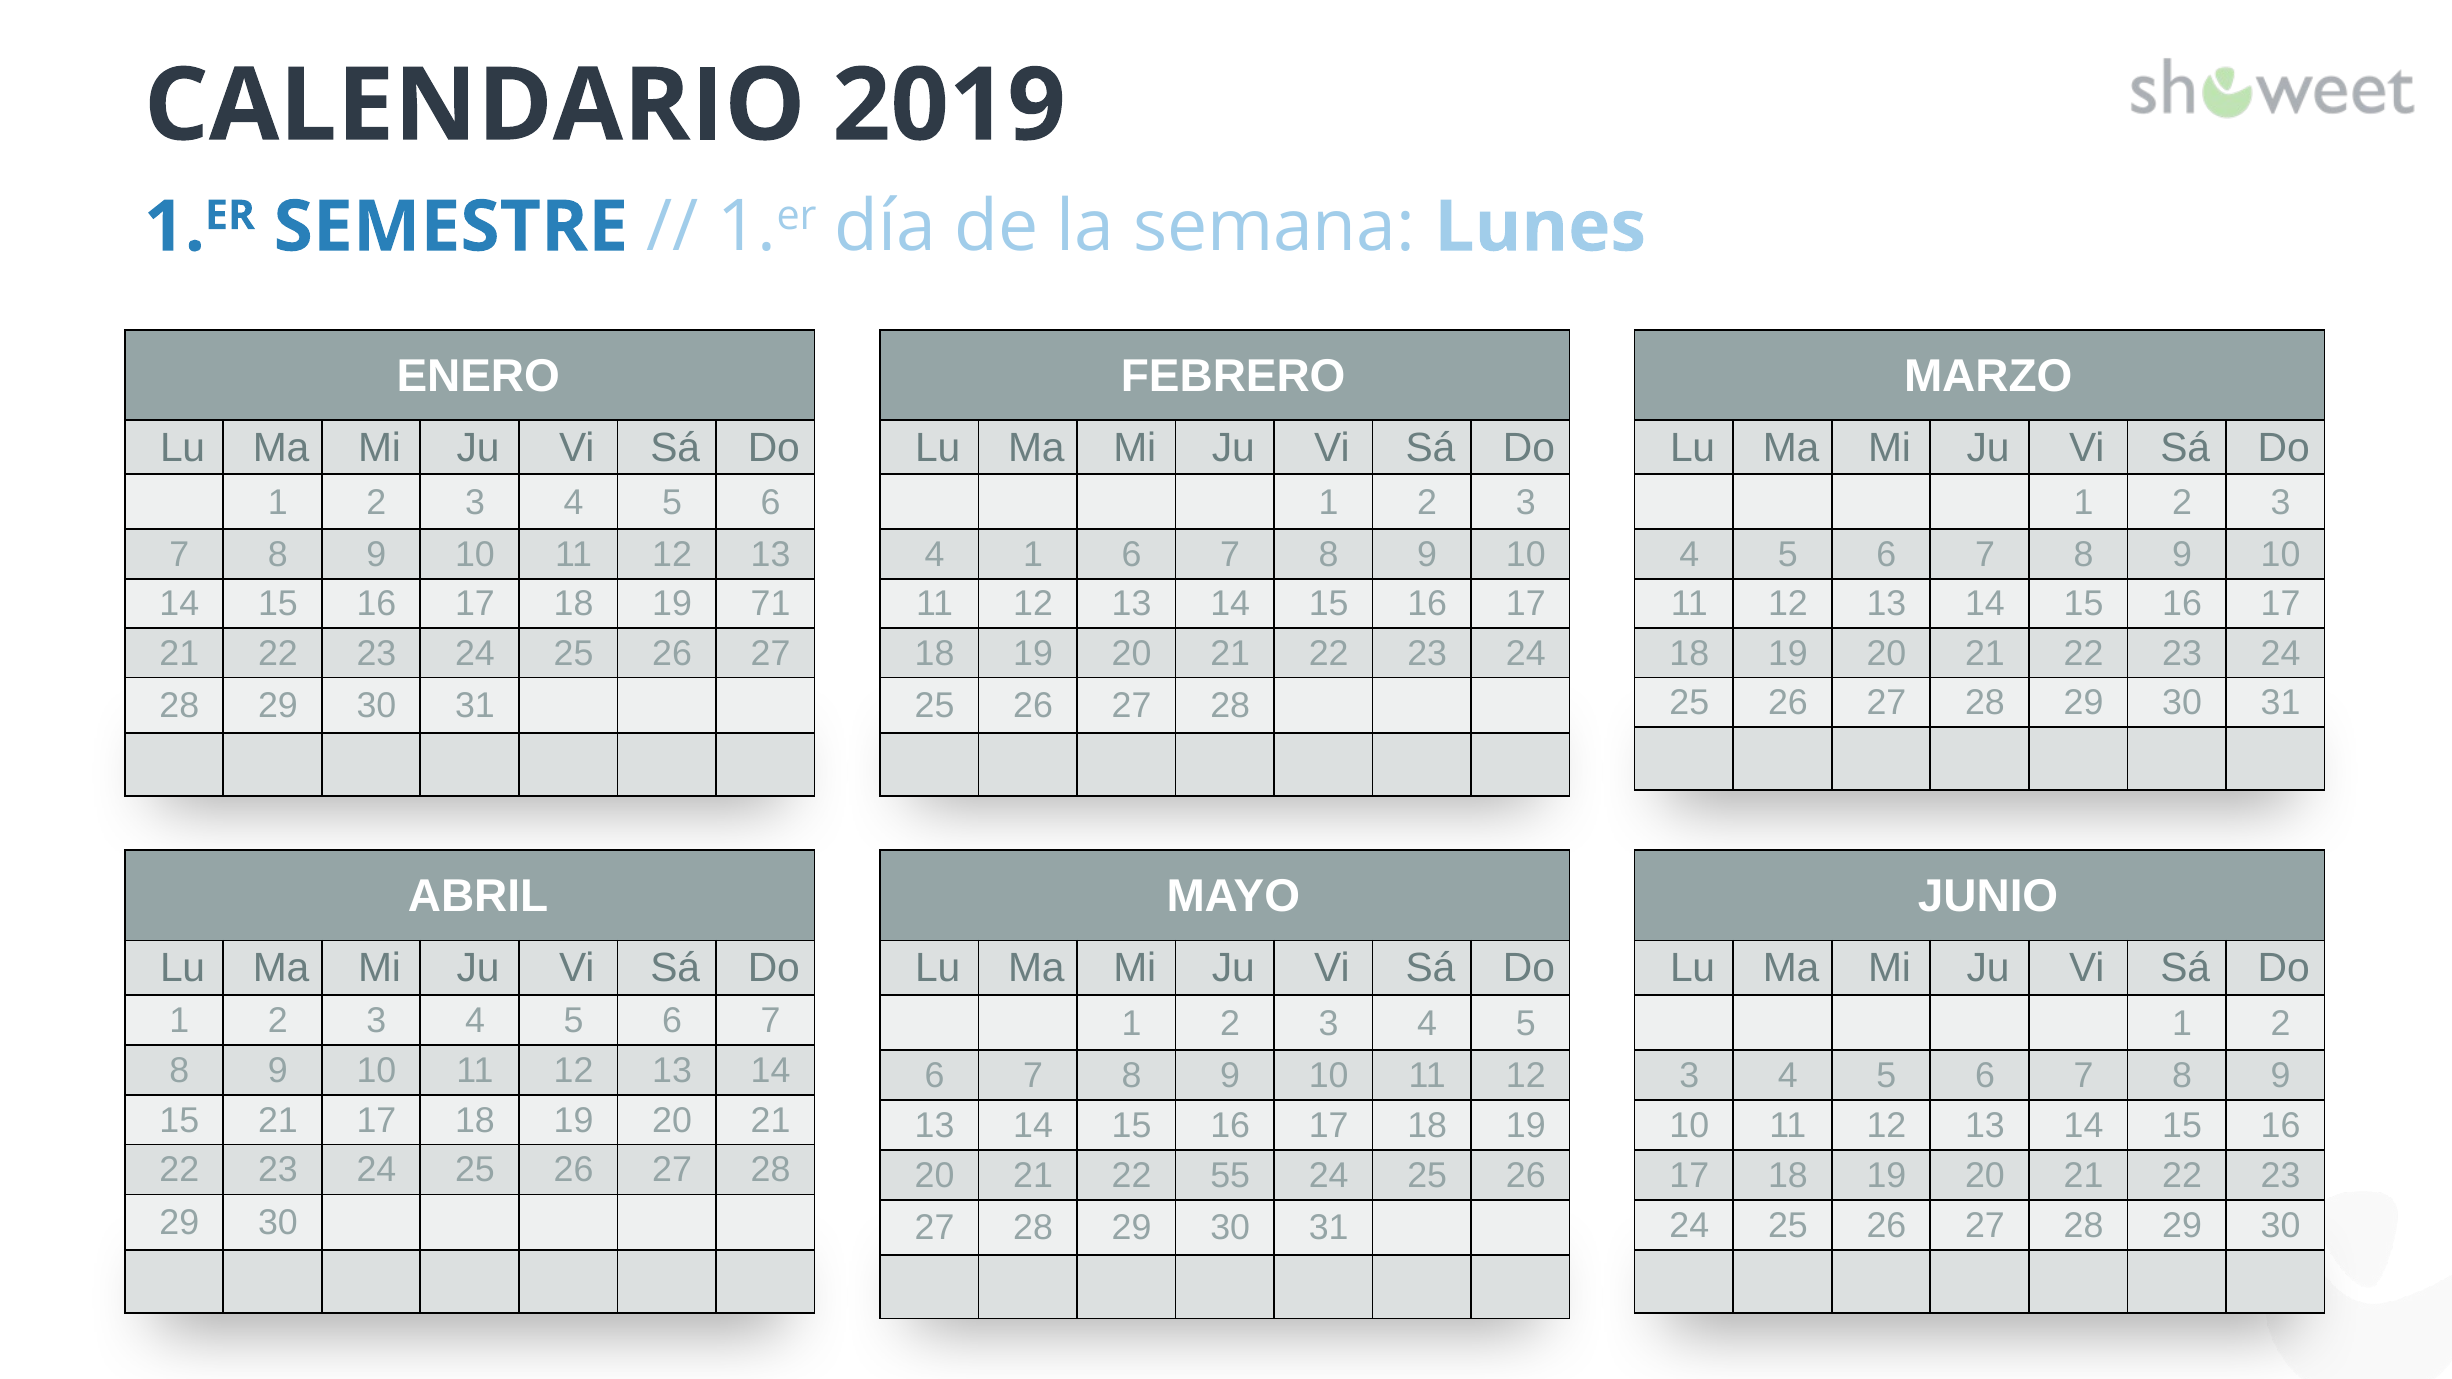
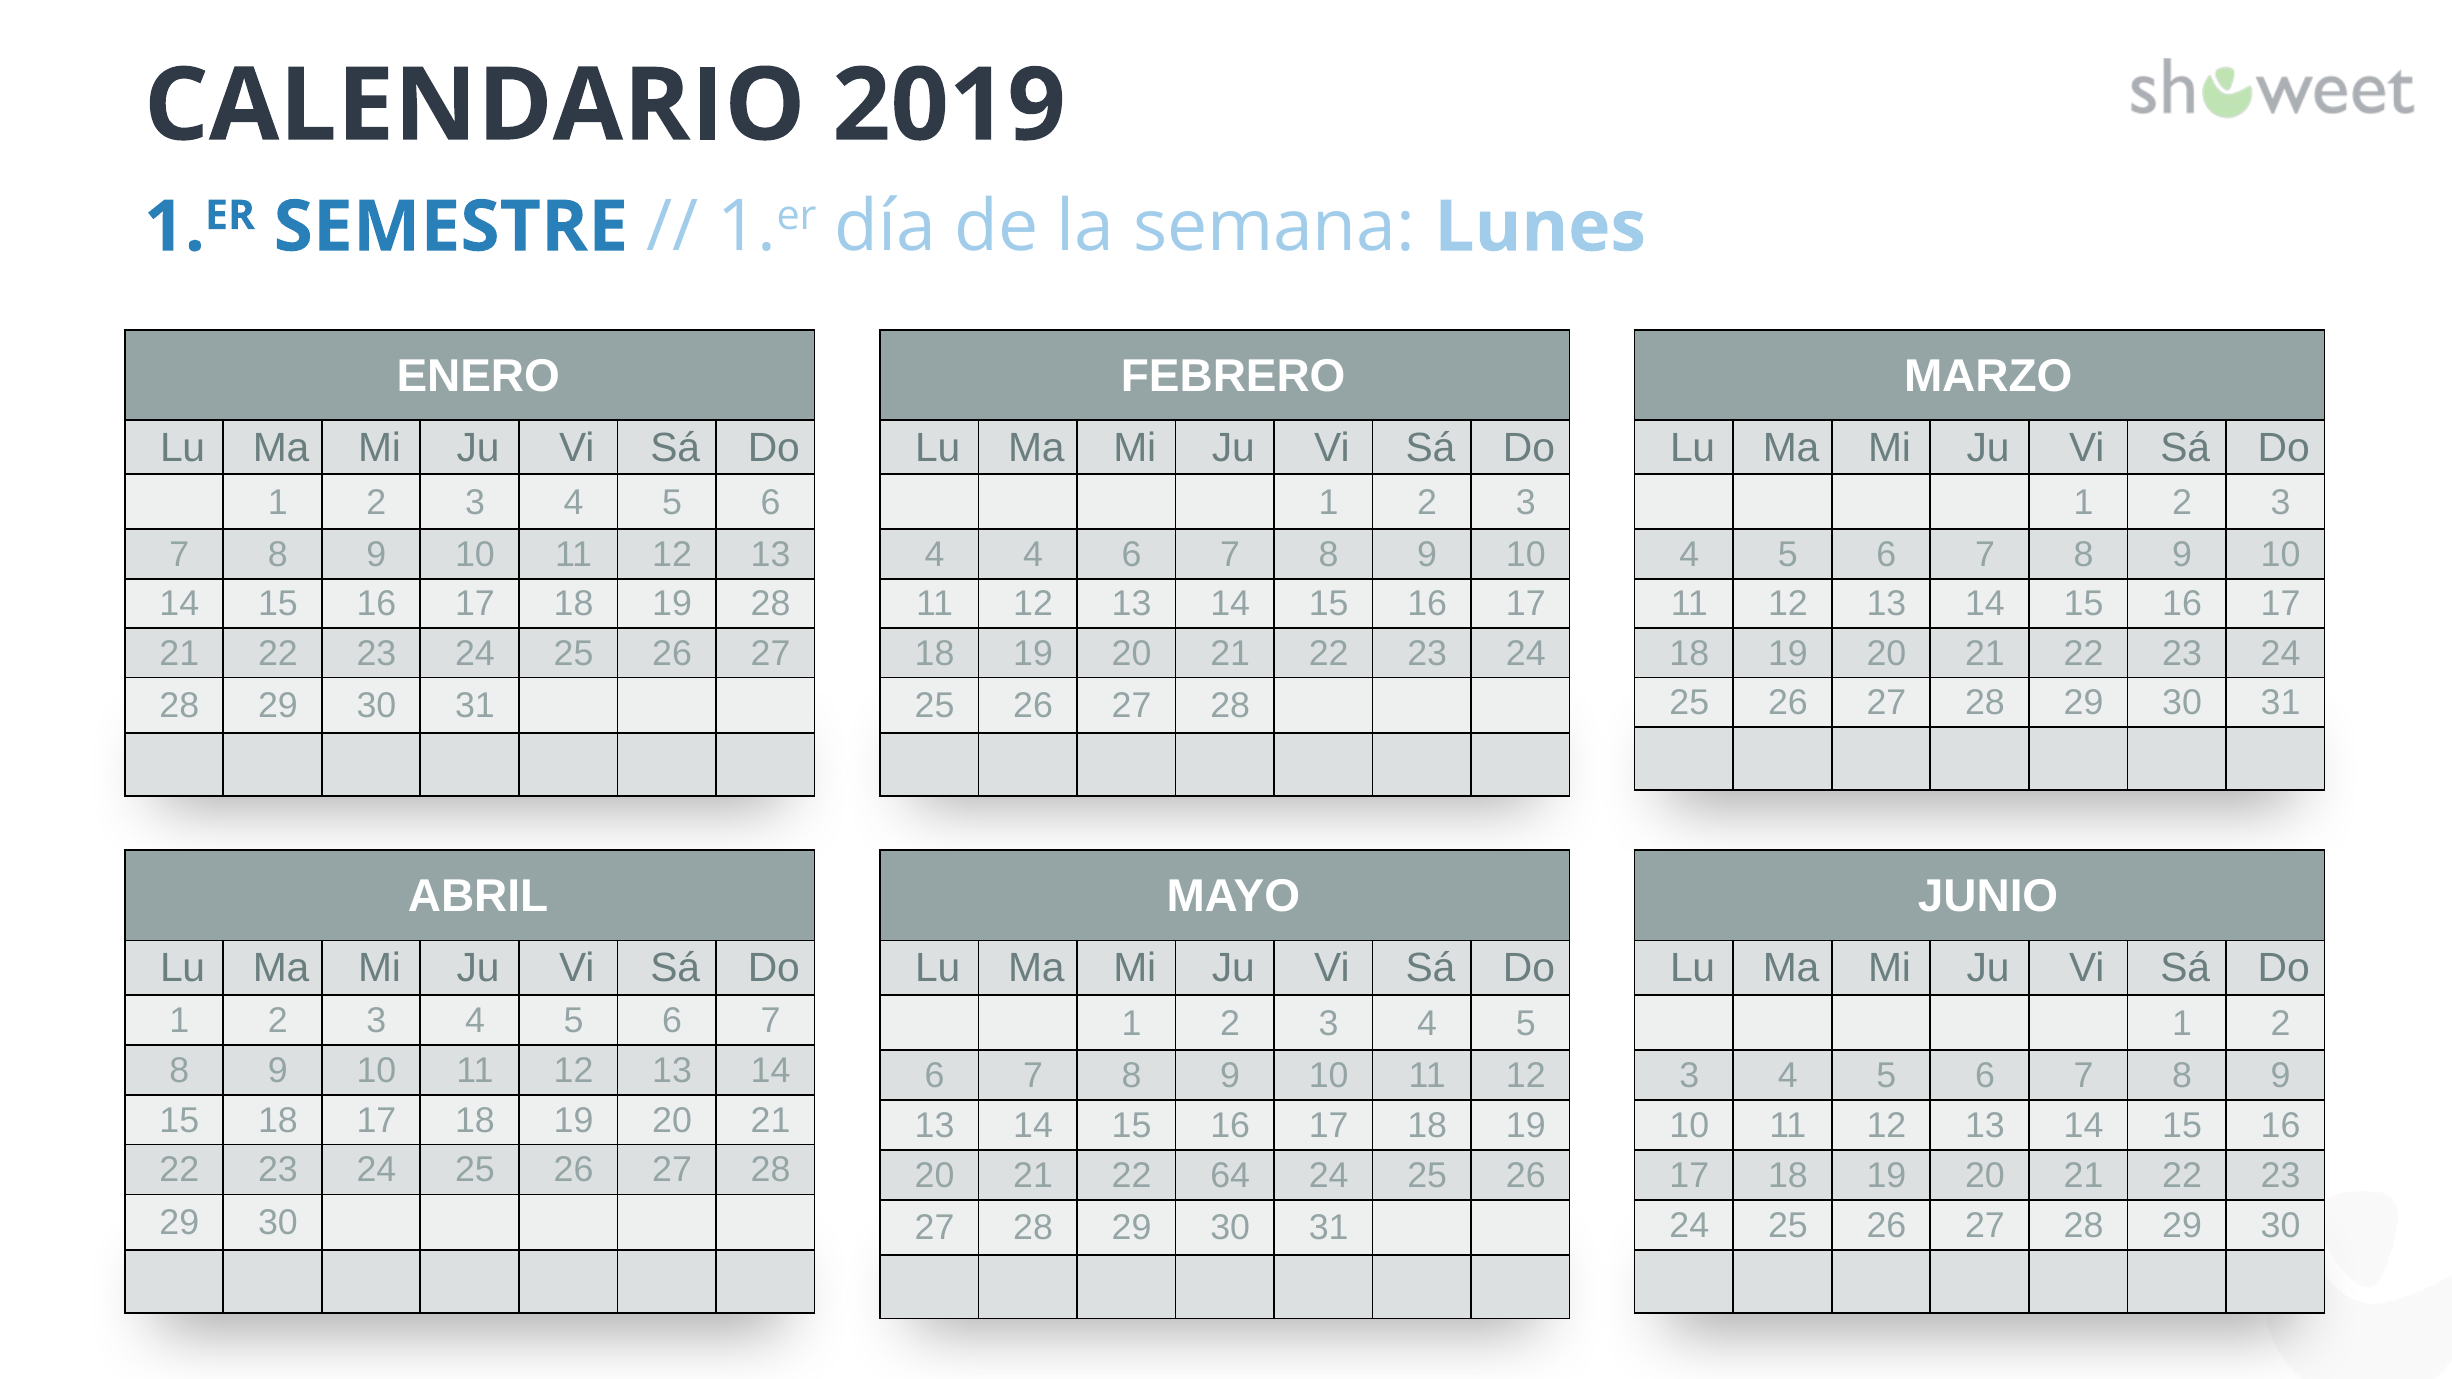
4 1: 1 -> 4
19 71: 71 -> 28
15 21: 21 -> 18
55: 55 -> 64
